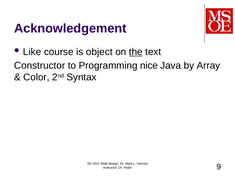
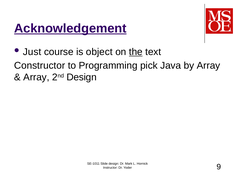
Acknowledgement underline: none -> present
Like: Like -> Just
nice: nice -> pick
Color at (36, 77): Color -> Array
2nd Syntax: Syntax -> Design
